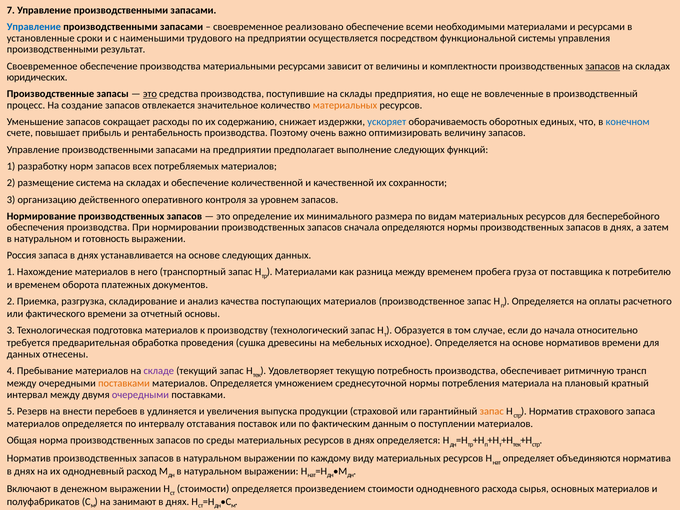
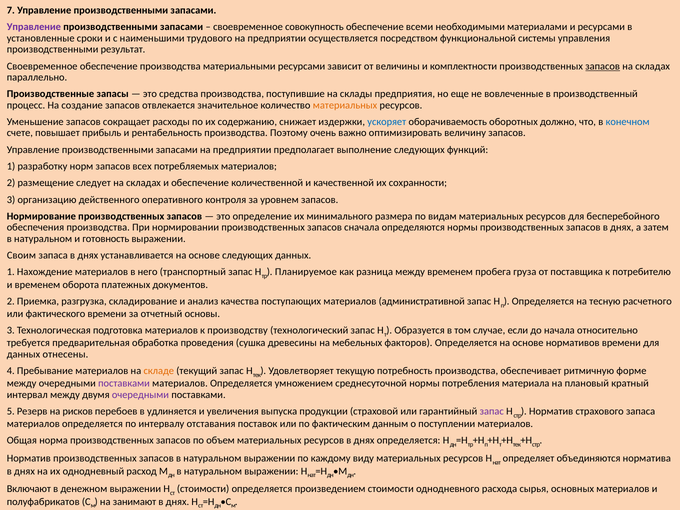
Управление at (34, 27) colour: blue -> purple
реализовано: реализовано -> совокупность
юридических: юридических -> параллельно
это at (150, 94) underline: present -> none
единых: единых -> должно
система: система -> следует
Россия: Россия -> Своим
Материалами at (306, 272): Материалами -> Планируемое
производственное: производственное -> административной
оплаты: оплаты -> тесную
исходное: исходное -> факторов
складе colour: purple -> orange
трансп: трансп -> форме
поставками at (124, 383) colour: orange -> purple
внести: внести -> рисков
запас at (492, 411) colour: orange -> purple
среды: среды -> объем
